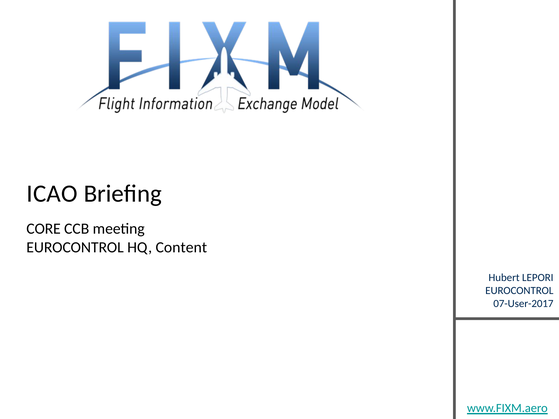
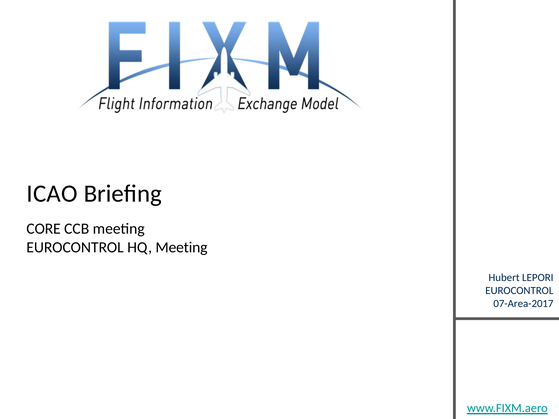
HQ Content: Content -> Meeting
07-User-2017: 07-User-2017 -> 07-Area-2017
